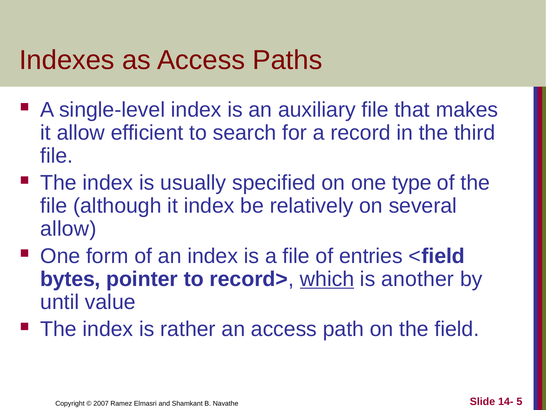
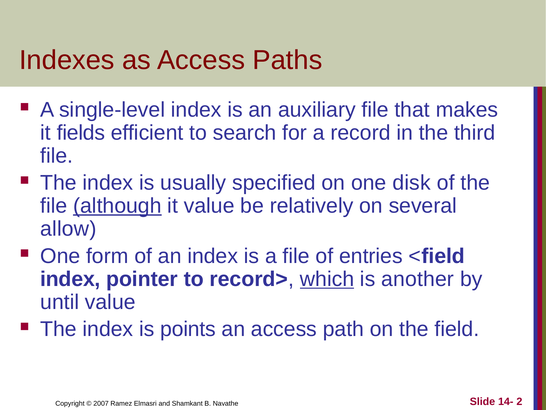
it allow: allow -> fields
type: type -> disk
although underline: none -> present
it index: index -> value
bytes at (70, 279): bytes -> index
rather: rather -> points
5: 5 -> 2
